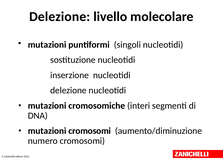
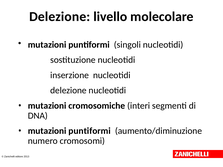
cromosomi at (90, 131): cromosomi -> puntiformi
